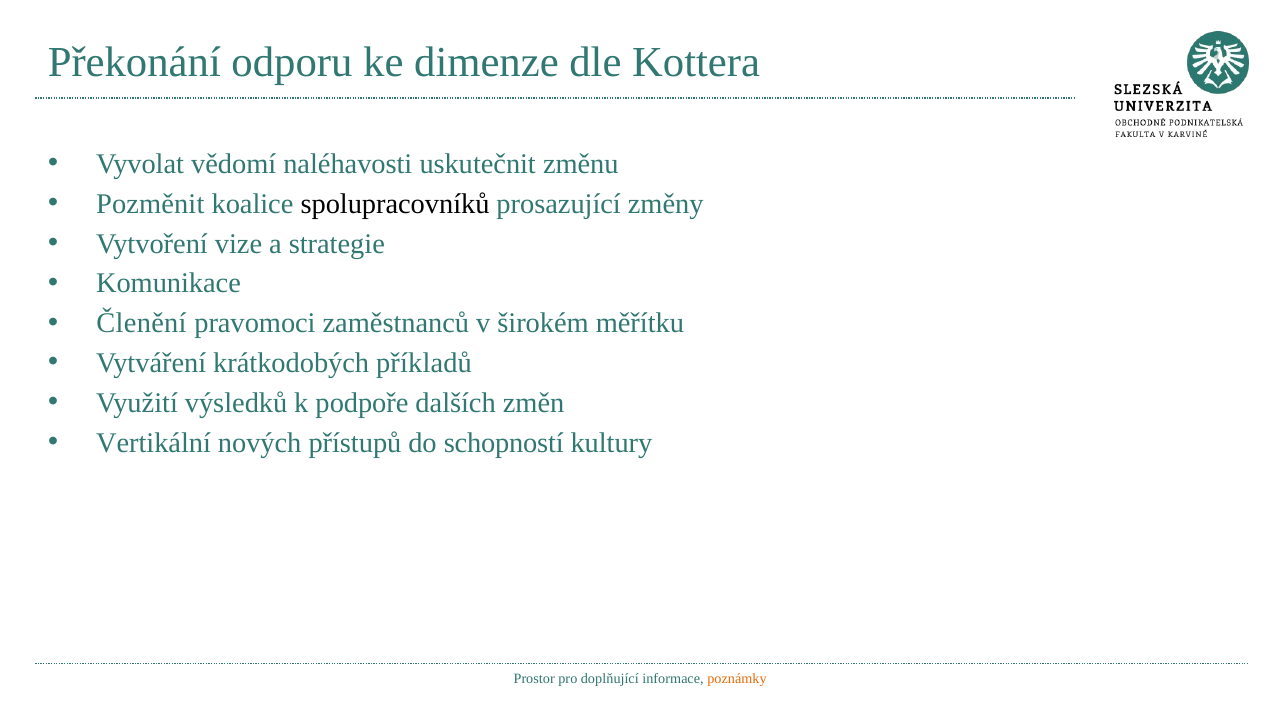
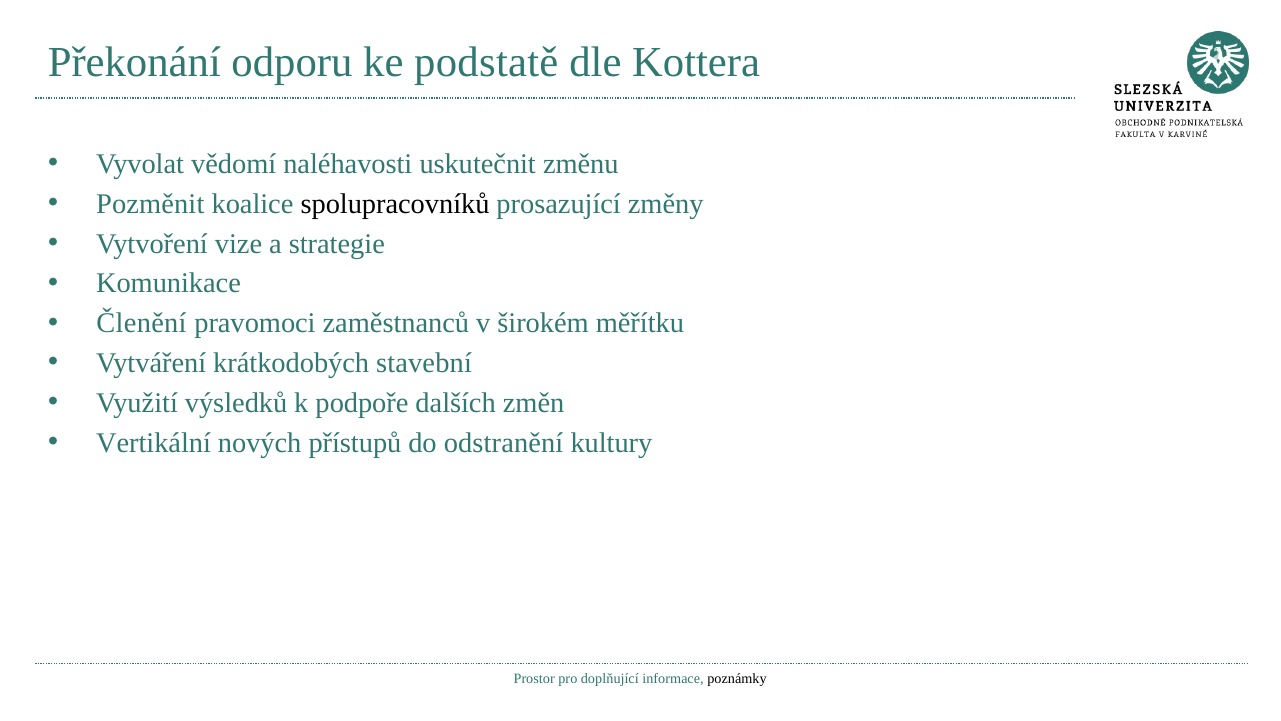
dimenze: dimenze -> podstatě
příkladů: příkladů -> stavební
schopností: schopností -> odstranění
poznámky colour: orange -> black
